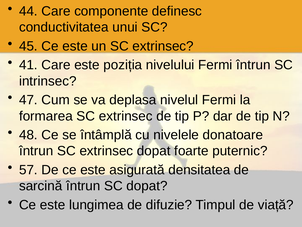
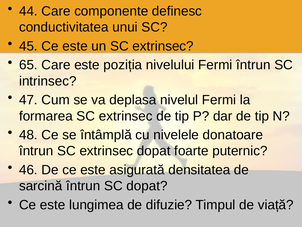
41: 41 -> 65
57: 57 -> 46
